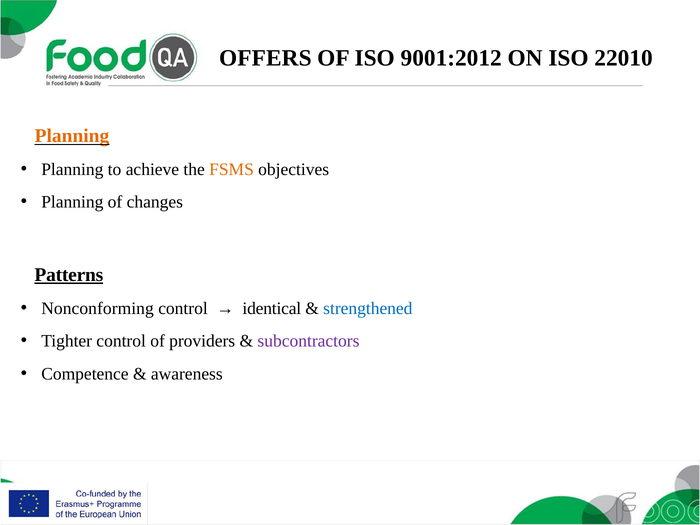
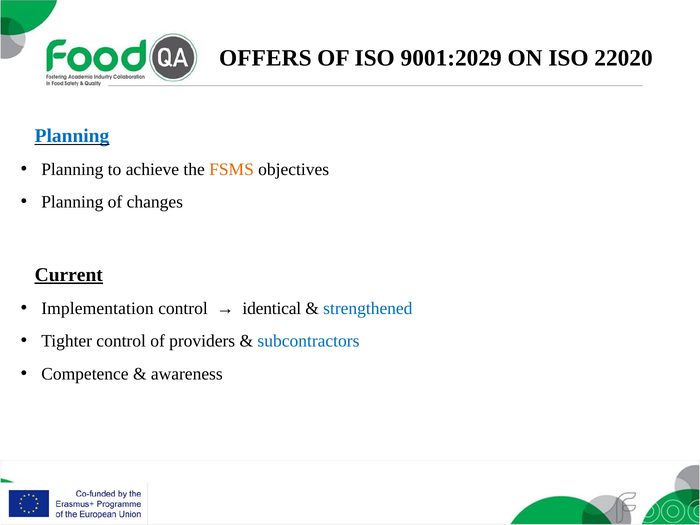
9001:2012: 9001:2012 -> 9001:2029
22010: 22010 -> 22020
Planning at (72, 136) colour: orange -> blue
Patterns: Patterns -> Current
Nonconforming: Nonconforming -> Implementation
subcontractors colour: purple -> blue
